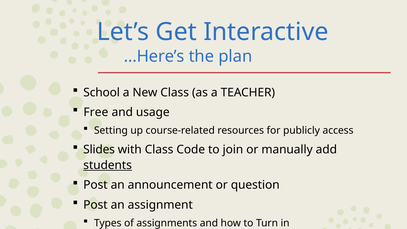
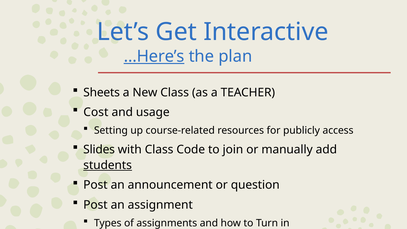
…Here’s underline: none -> present
School: School -> Sheets
Free: Free -> Cost
